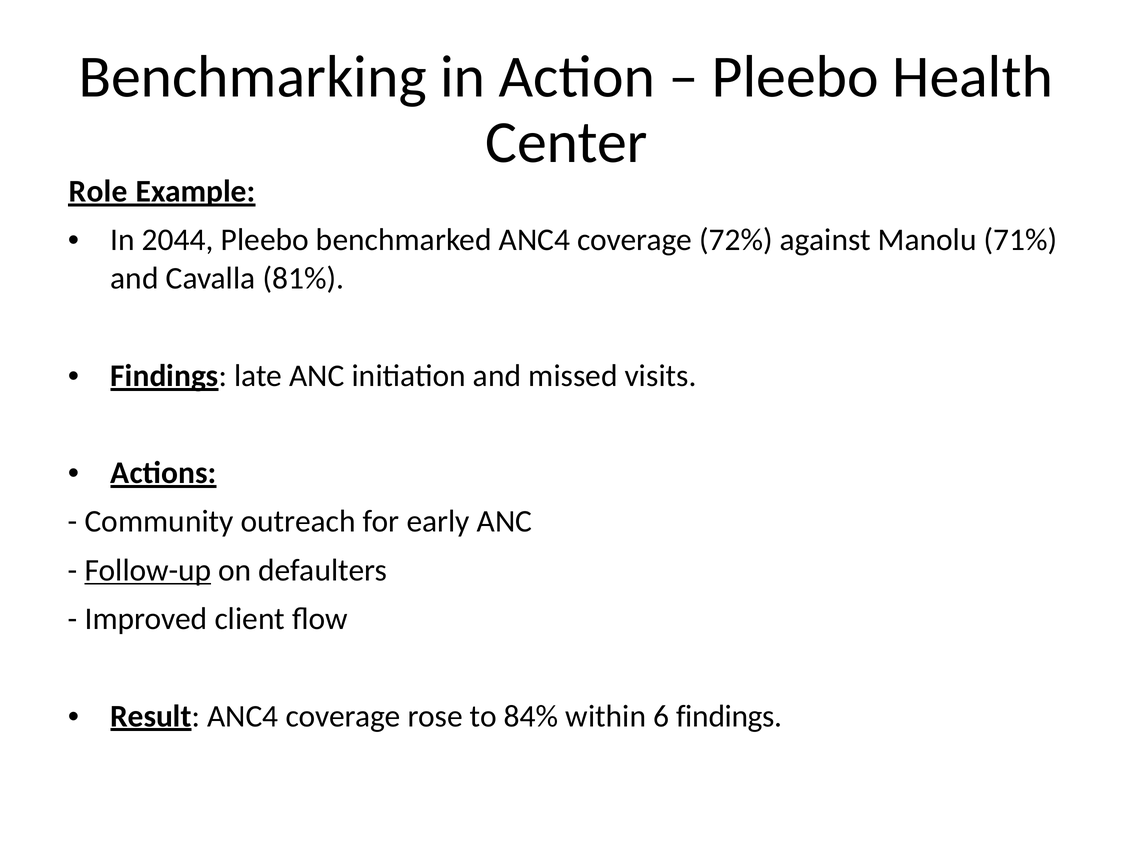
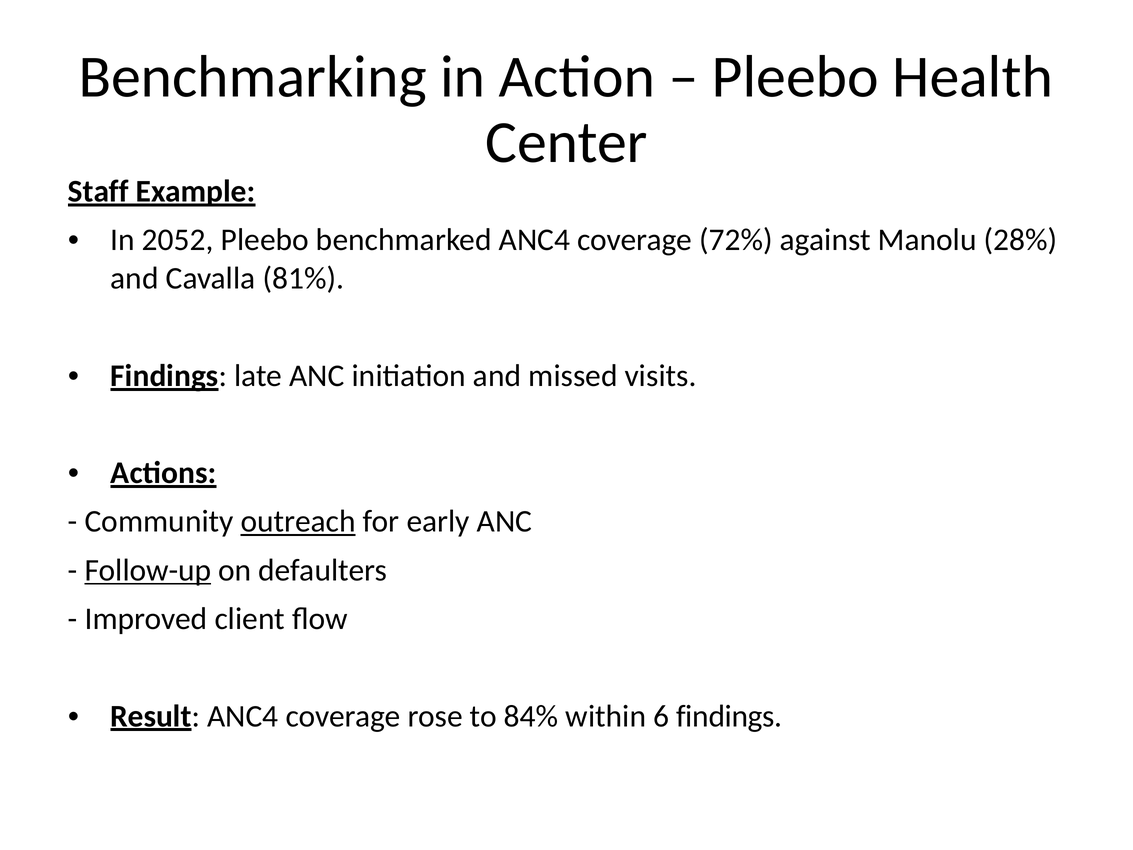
Role: Role -> Staff
2044: 2044 -> 2052
71%: 71% -> 28%
outreach underline: none -> present
